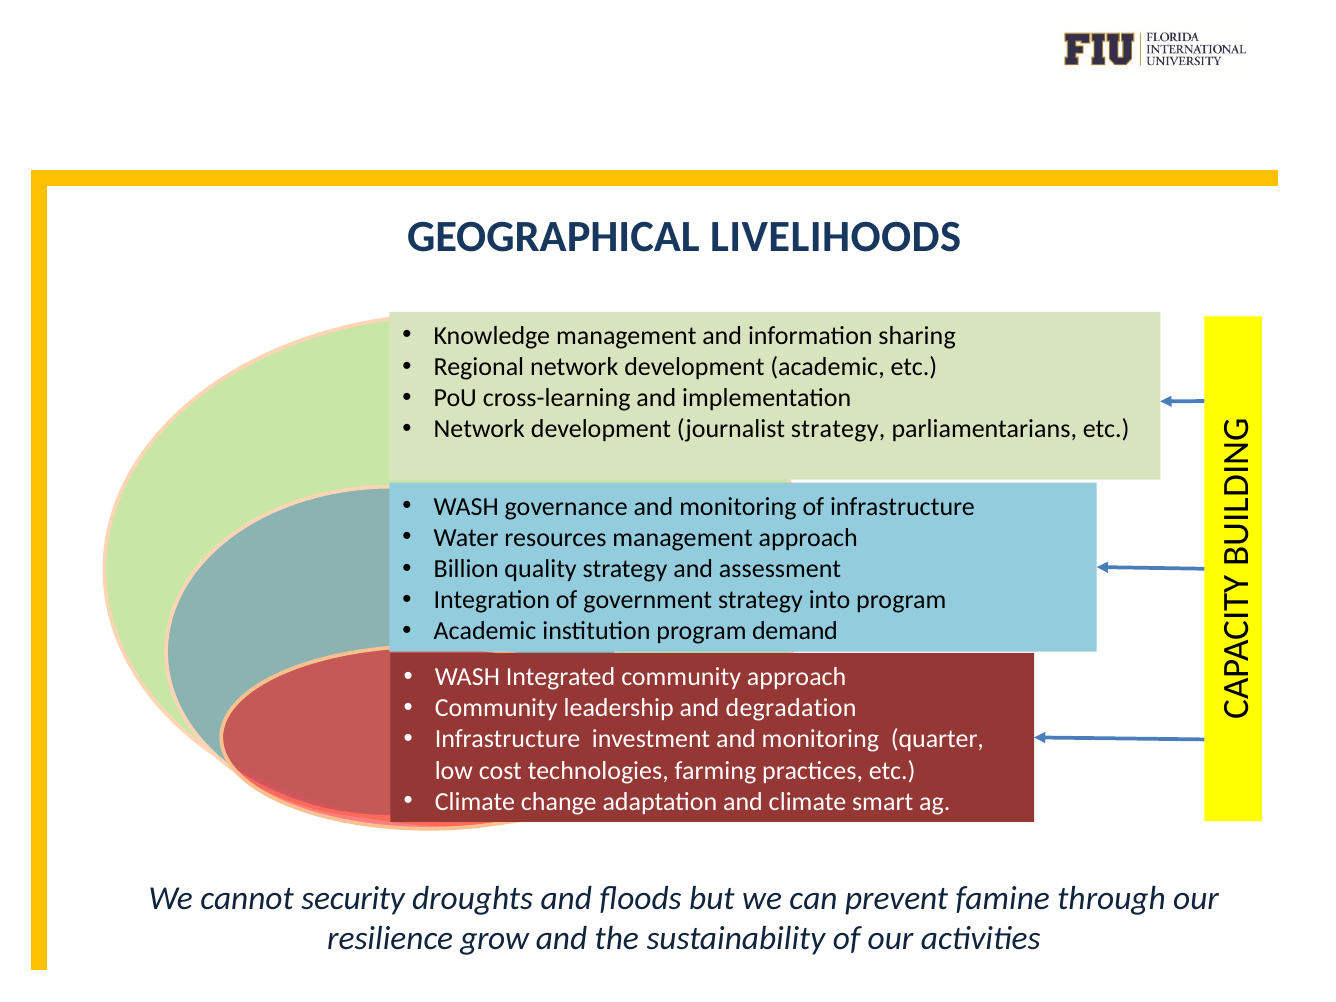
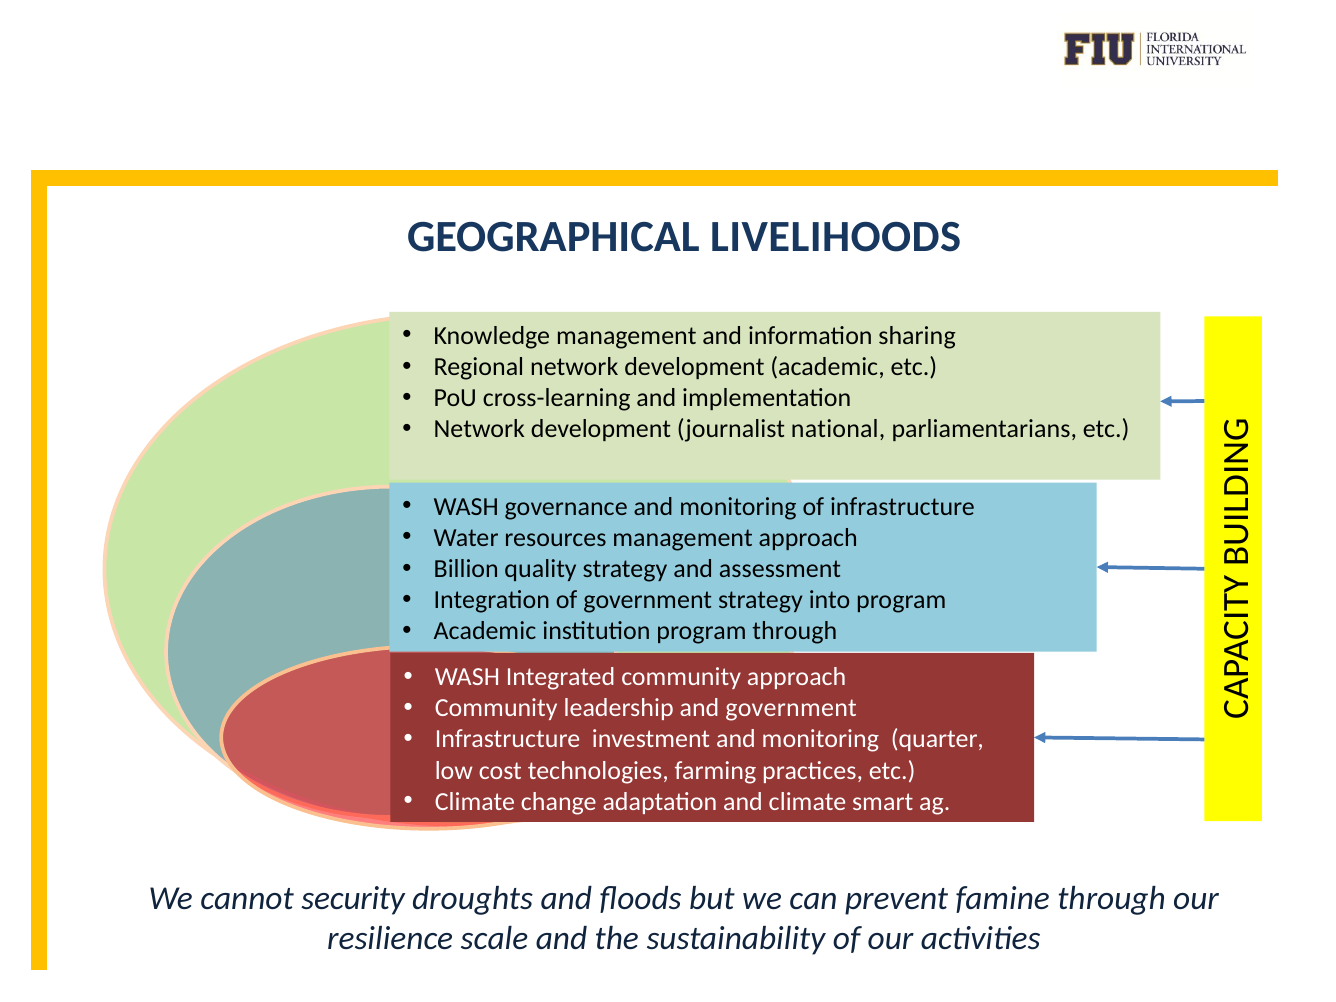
journalist strategy: strategy -> national
program demand: demand -> through
and degradation: degradation -> government
grow: grow -> scale
